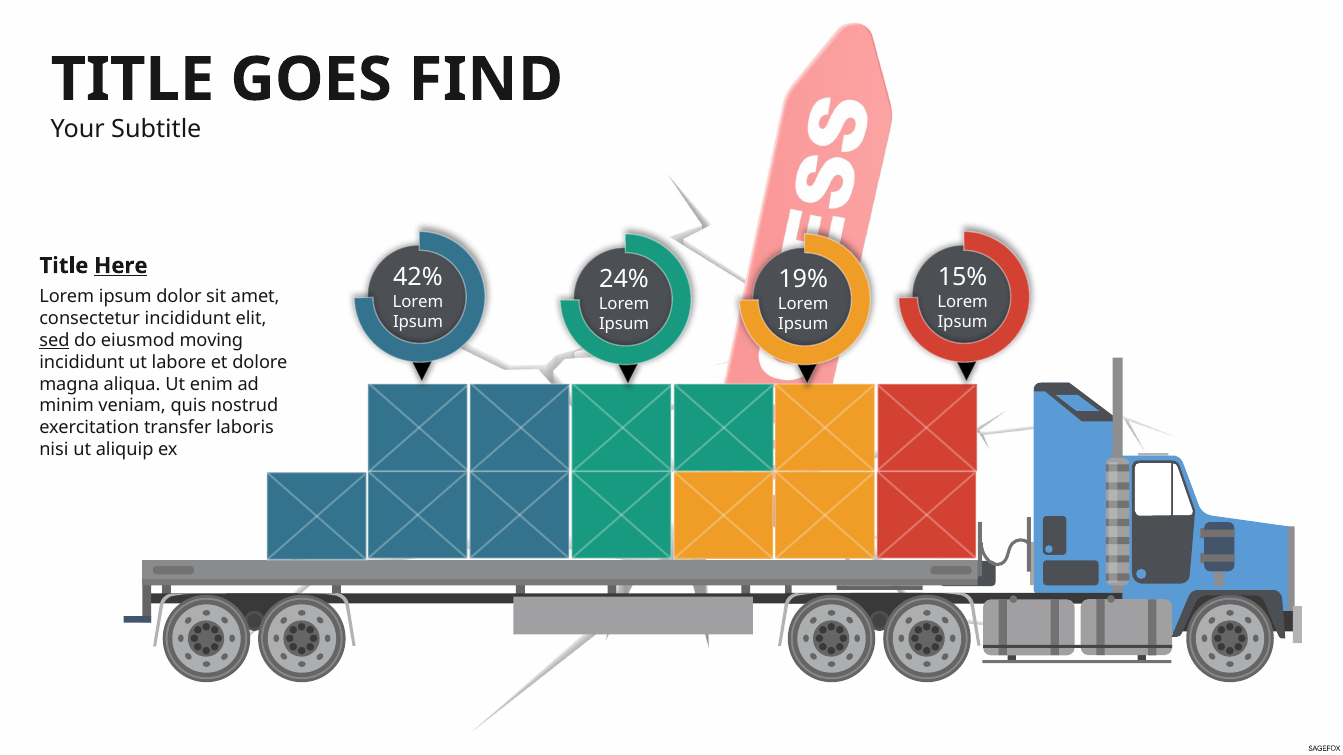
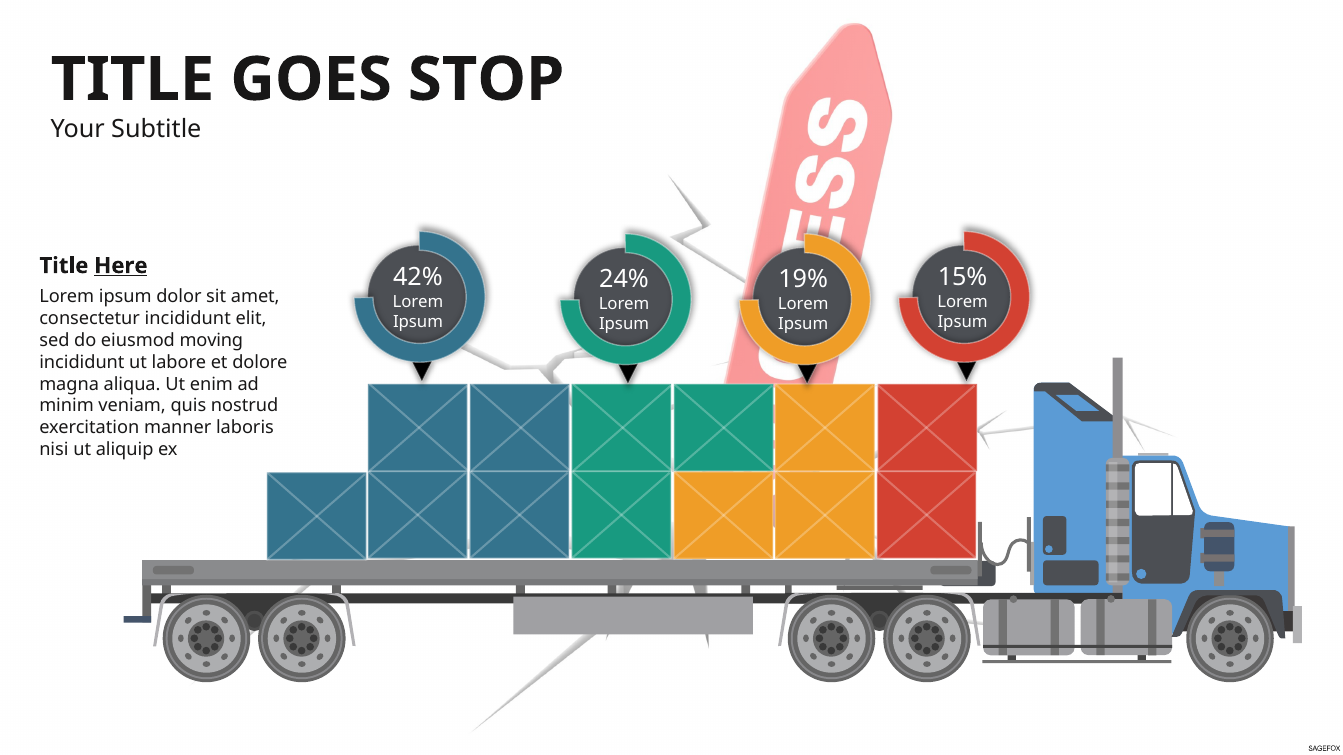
FIND: FIND -> STOP
sed underline: present -> none
transfer: transfer -> manner
